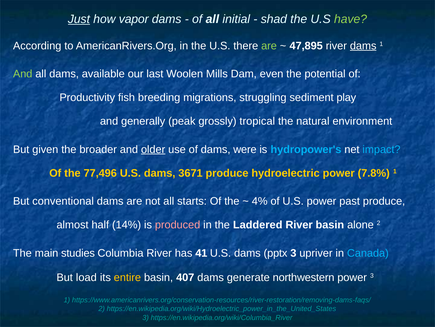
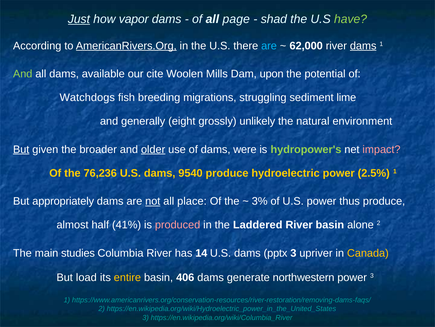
initial: initial -> page
AmericanRivers.Org underline: none -> present
are at (269, 46) colour: light green -> light blue
47,895: 47,895 -> 62,000
last: last -> cite
even: even -> upon
Productivity: Productivity -> Watchdogs
play: play -> lime
peak: peak -> eight
tropical: tropical -> unlikely
But at (21, 149) underline: none -> present
hydropower's colour: light blue -> light green
impact colour: light blue -> pink
77,496: 77,496 -> 76,236
3671: 3671 -> 9540
7.8%: 7.8% -> 2.5%
conventional: conventional -> appropriately
not underline: none -> present
starts: starts -> place
4%: 4% -> 3%
past: past -> thus
14%: 14% -> 41%
41: 41 -> 14
Canada colour: light blue -> yellow
407: 407 -> 406
